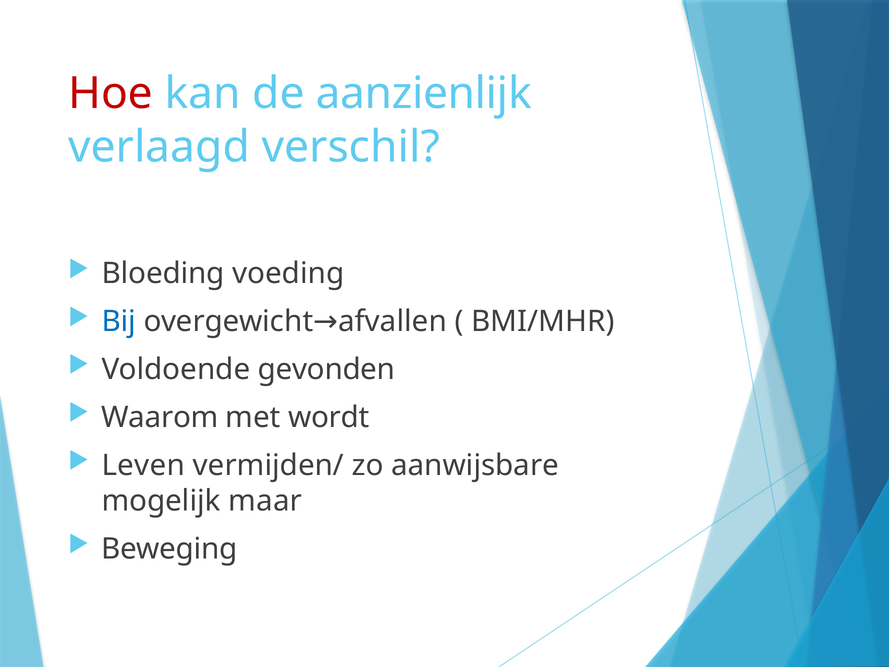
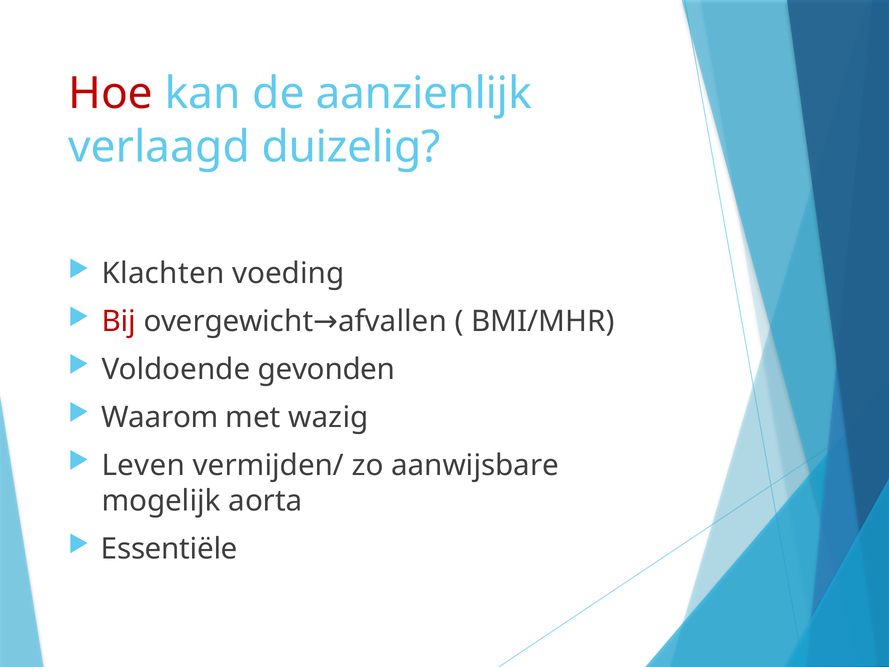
verschil: verschil -> duizelig
Bloeding: Bloeding -> Klachten
Bij colour: blue -> red
wordt: wordt -> wazig
maar: maar -> aorta
Beweging: Beweging -> Essentiële
